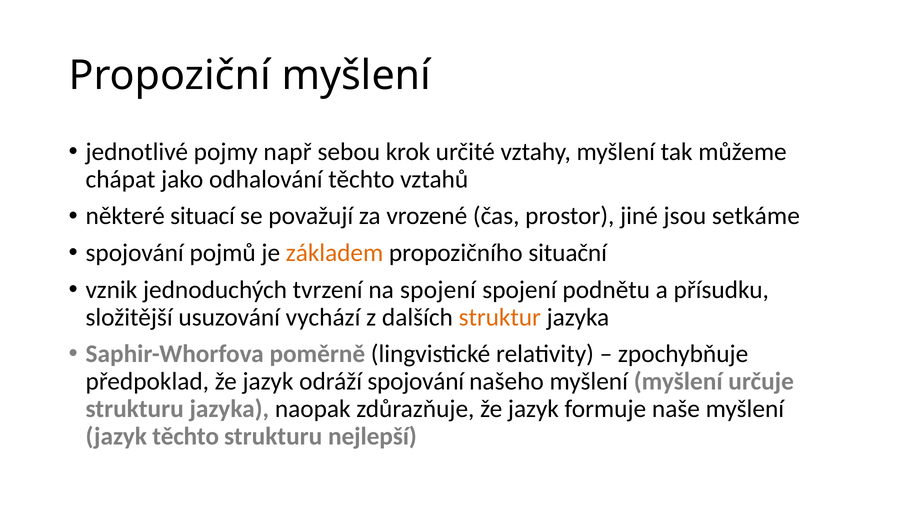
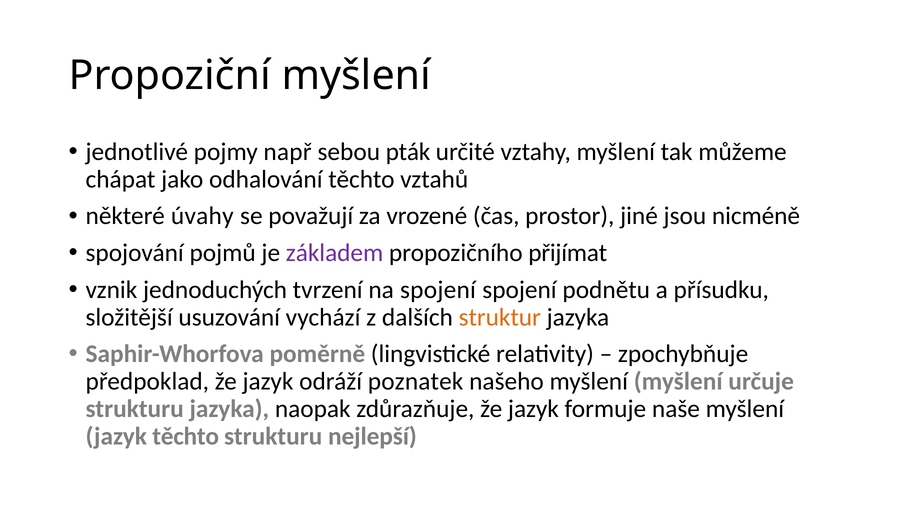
krok: krok -> pták
situací: situací -> úvahy
setkáme: setkáme -> nicméně
základem colour: orange -> purple
situační: situační -> přijímat
odráží spojování: spojování -> poznatek
